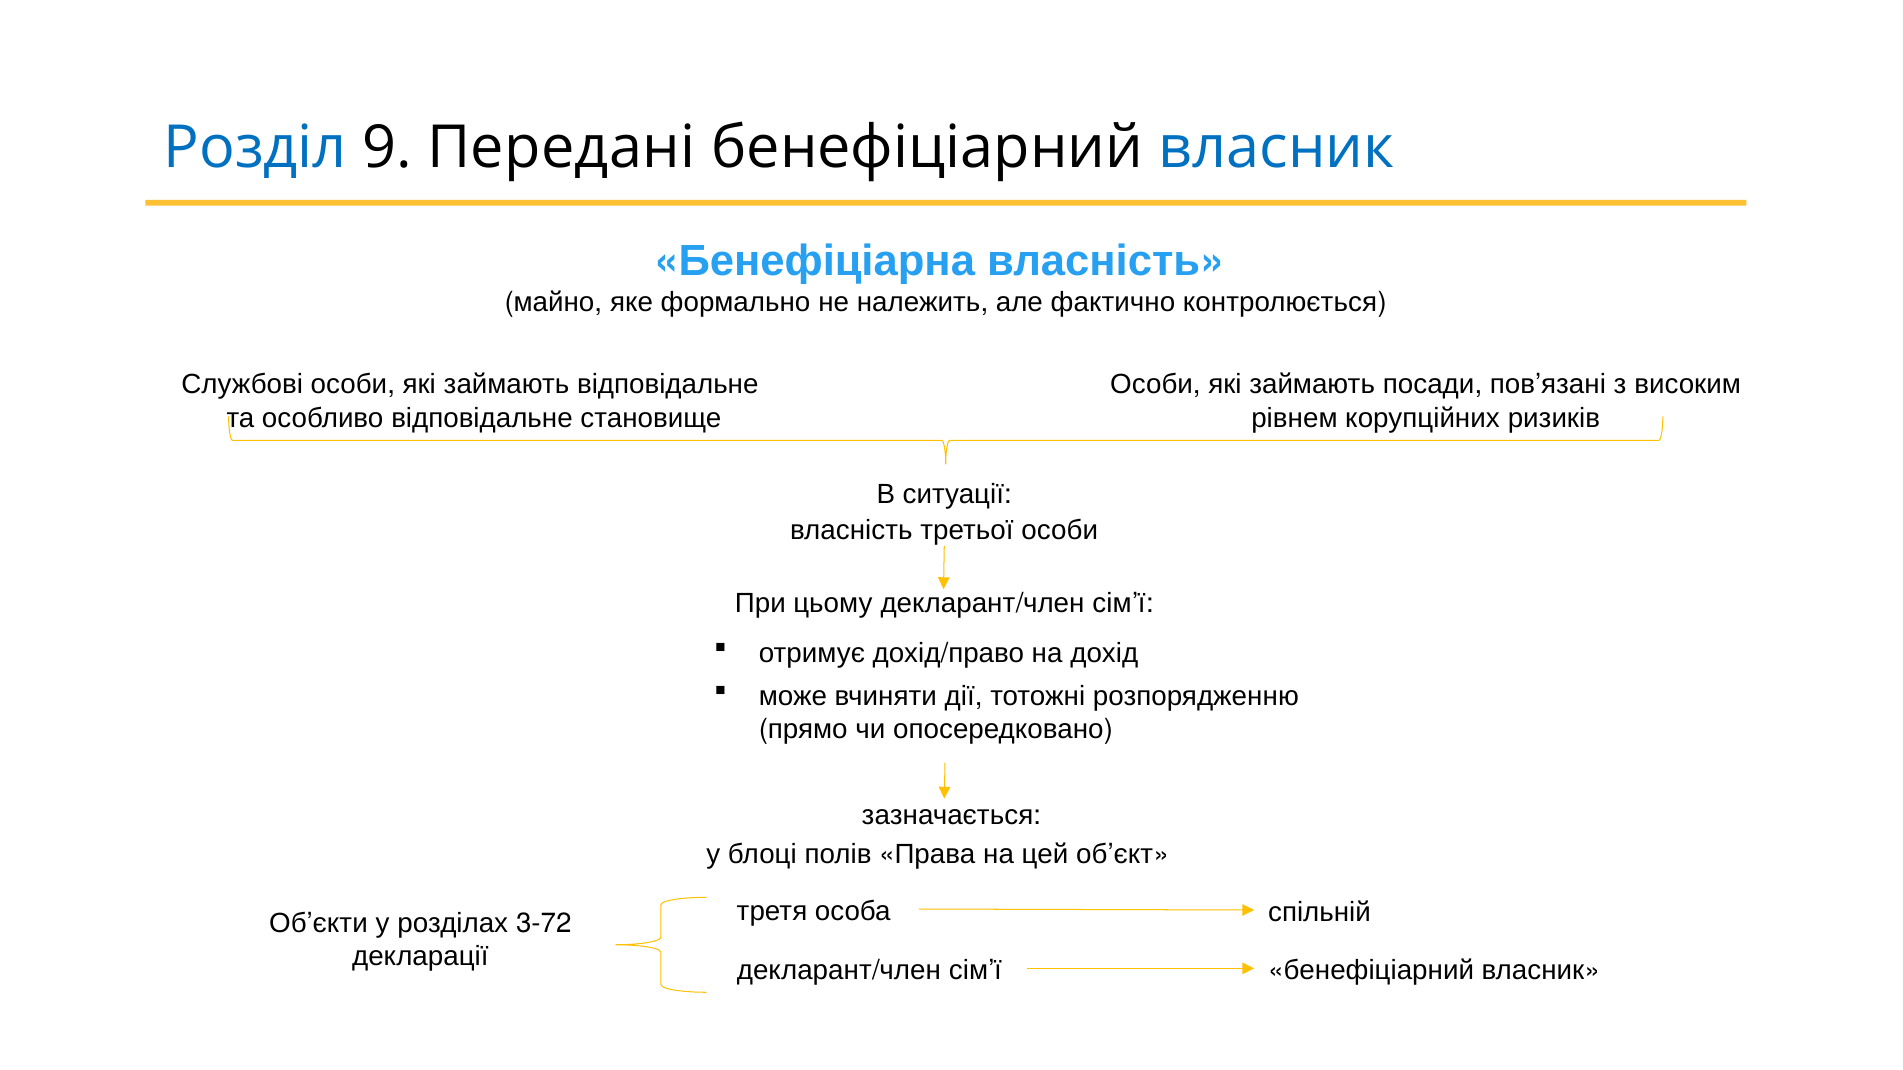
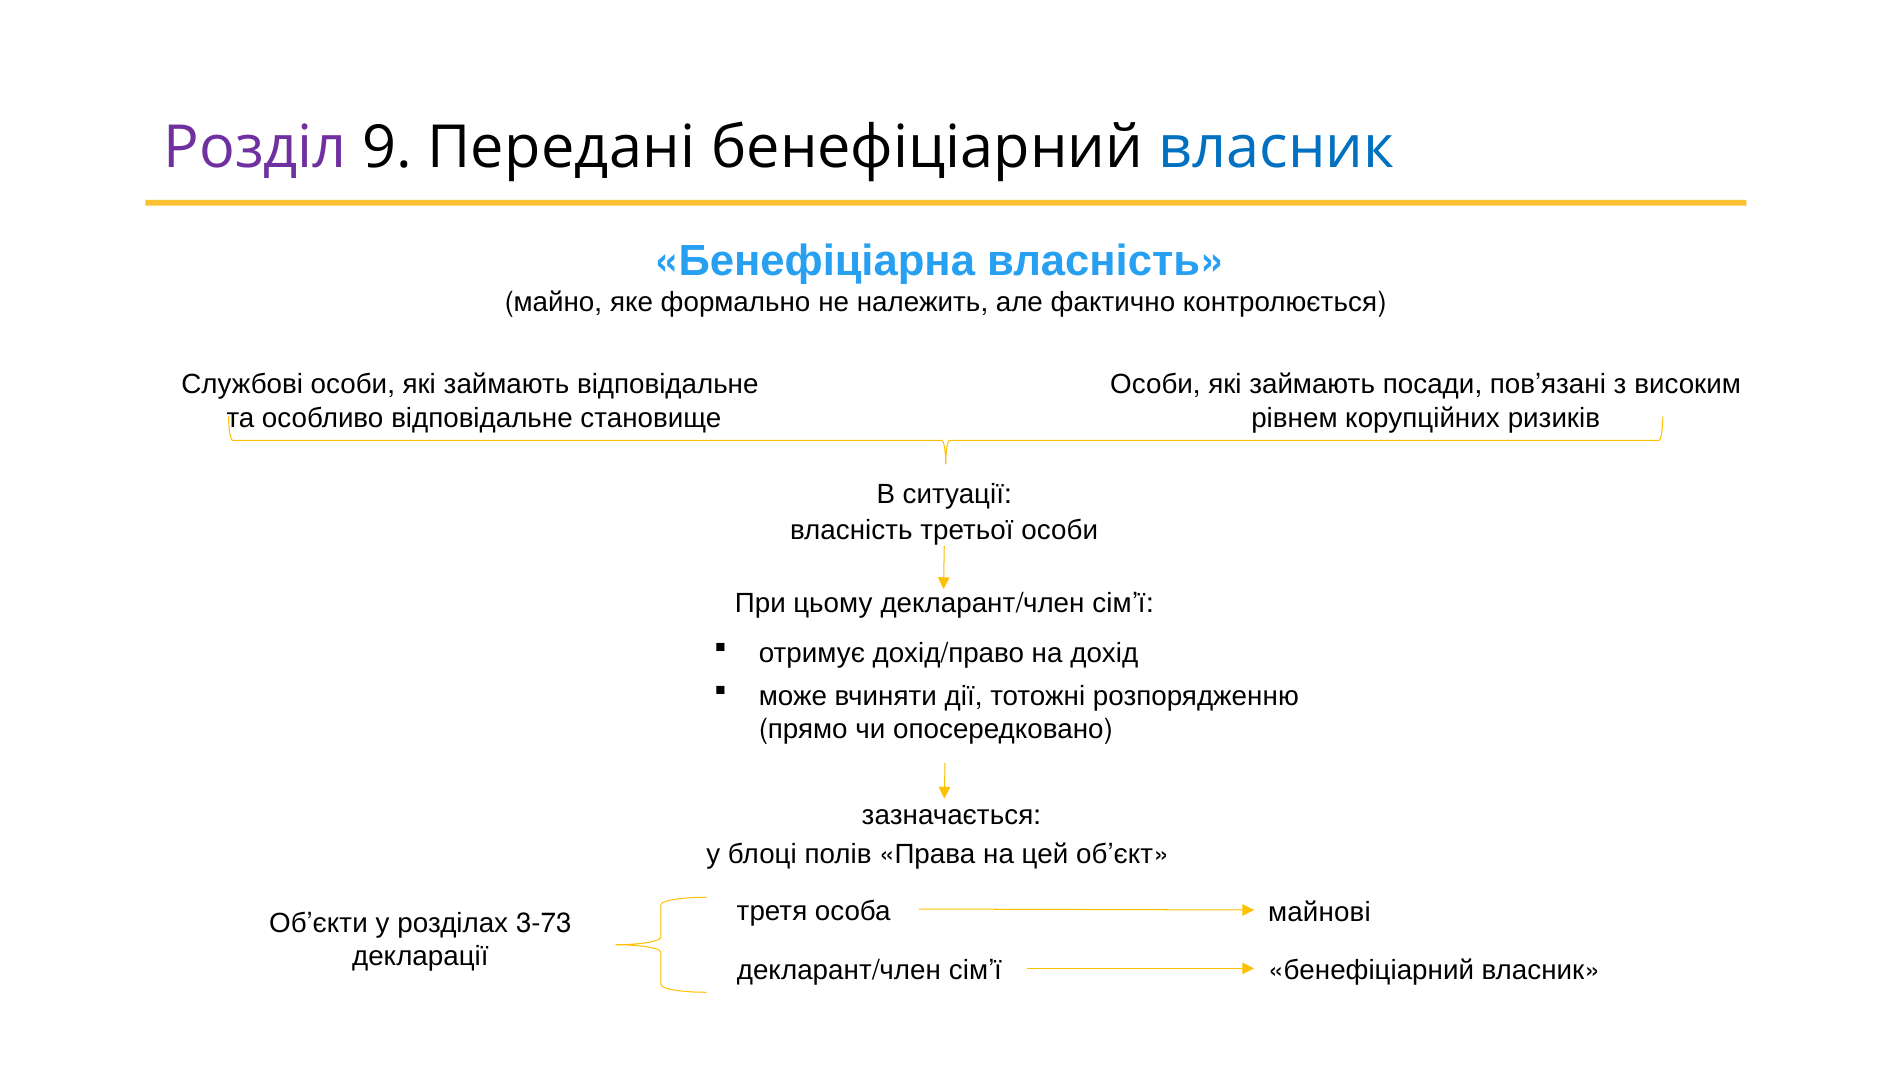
Розділ colour: blue -> purple
спільній: спільній -> майнові
3-72: 3-72 -> 3-73
